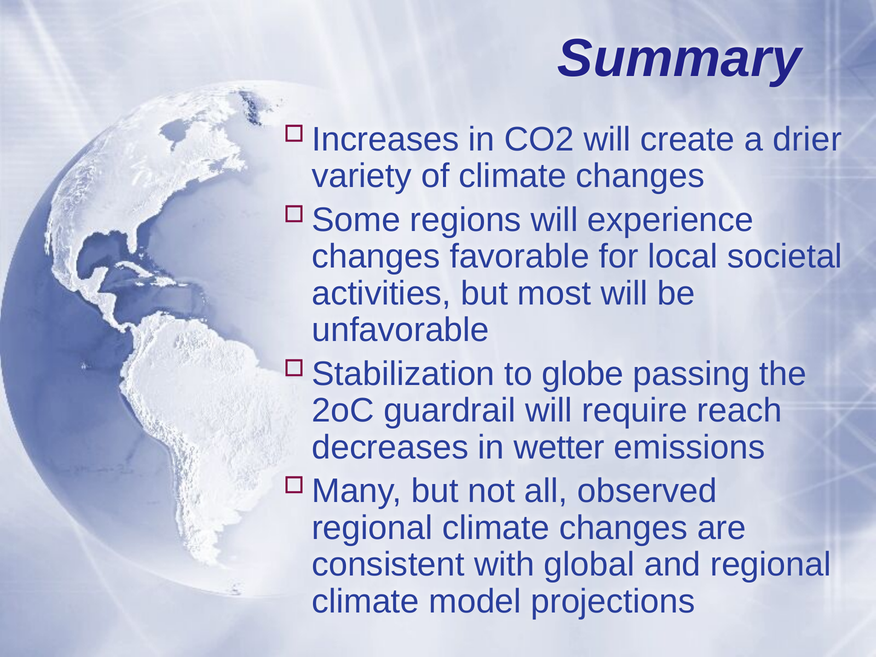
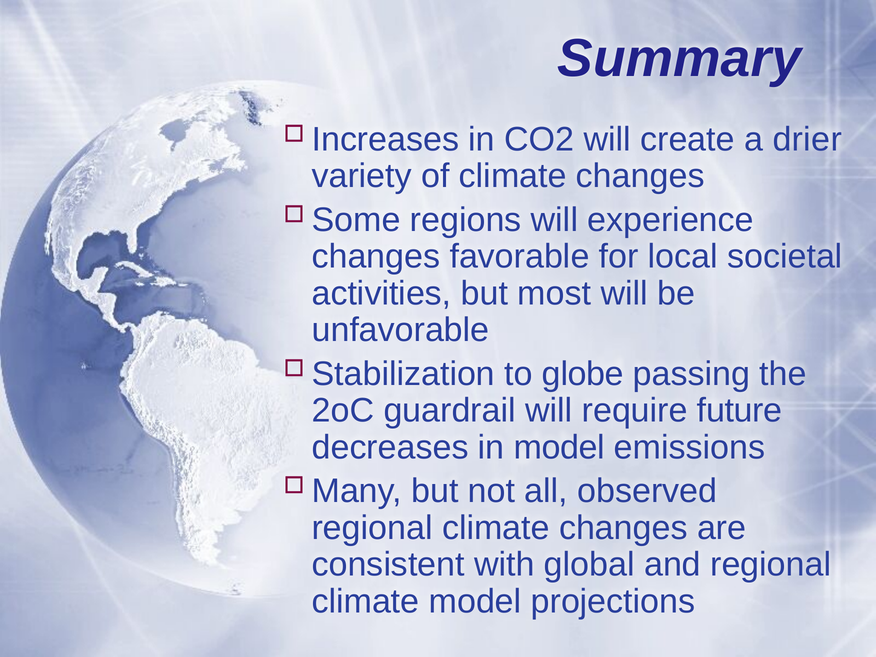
reach: reach -> future
in wetter: wetter -> model
